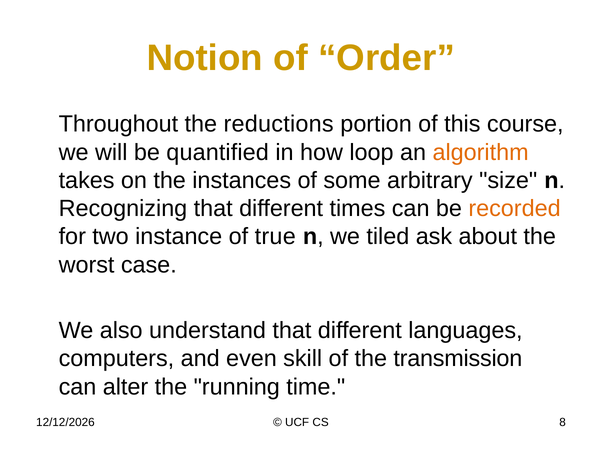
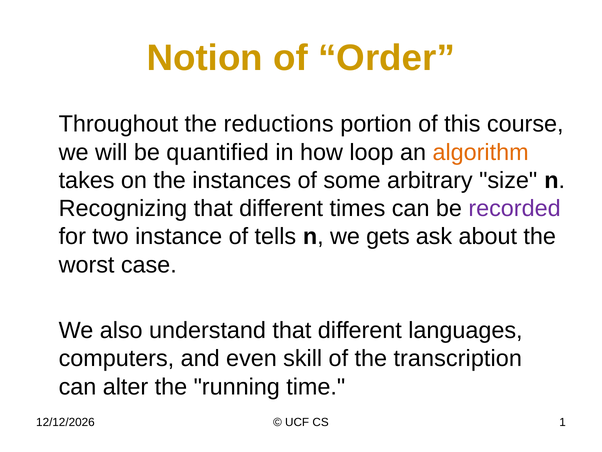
recorded colour: orange -> purple
true: true -> tells
tiled: tiled -> gets
transmission: transmission -> transcription
8: 8 -> 1
